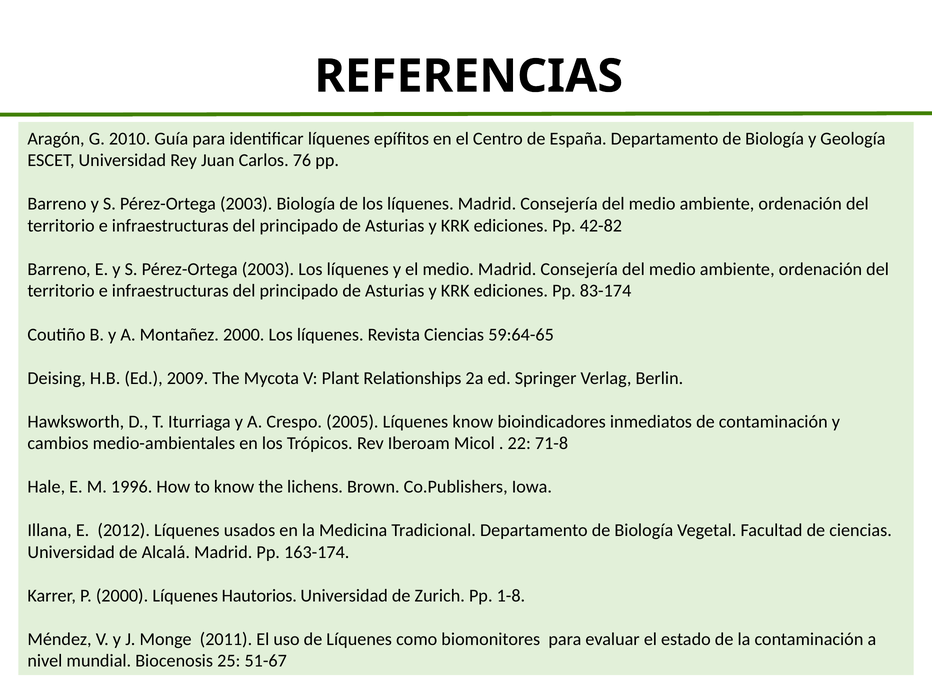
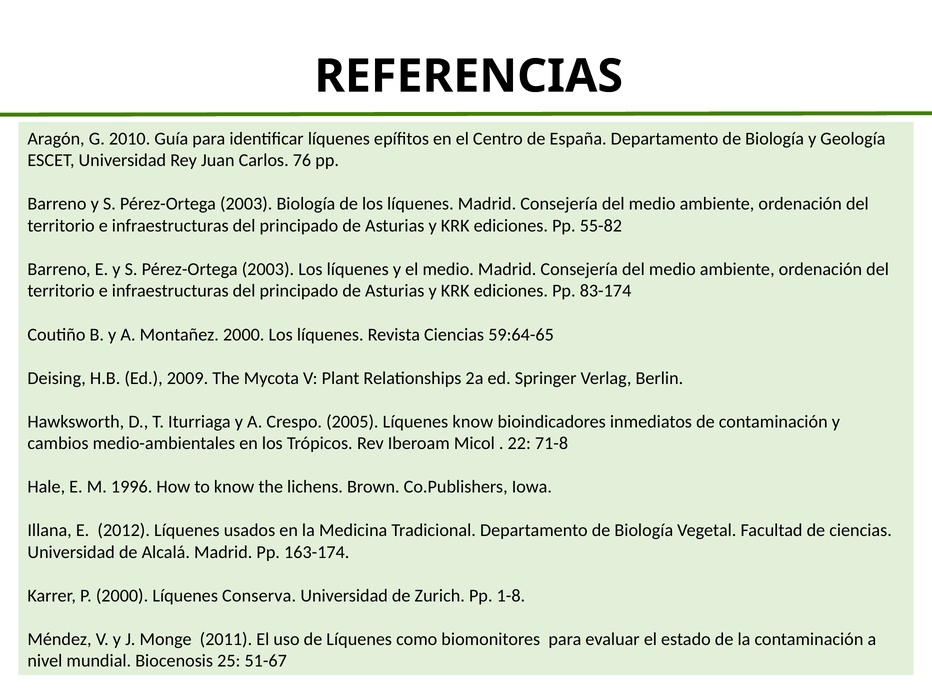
42-82: 42-82 -> 55-82
Hautorios: Hautorios -> Conserva
